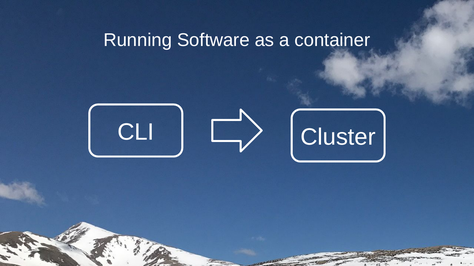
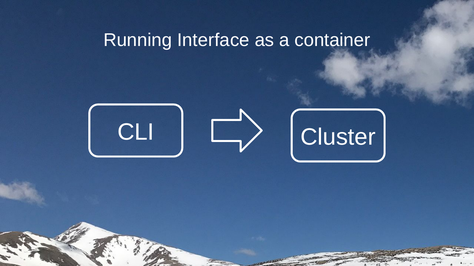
Software: Software -> Interface
